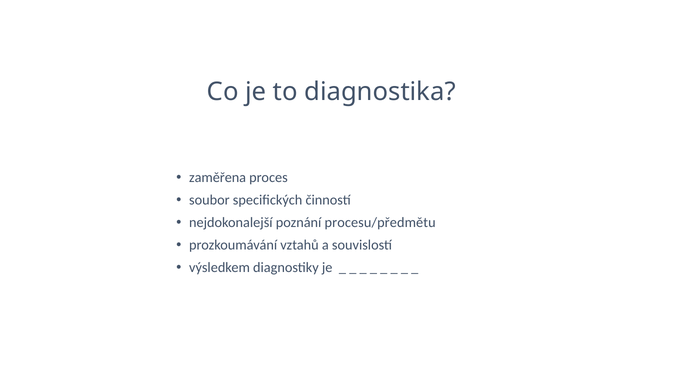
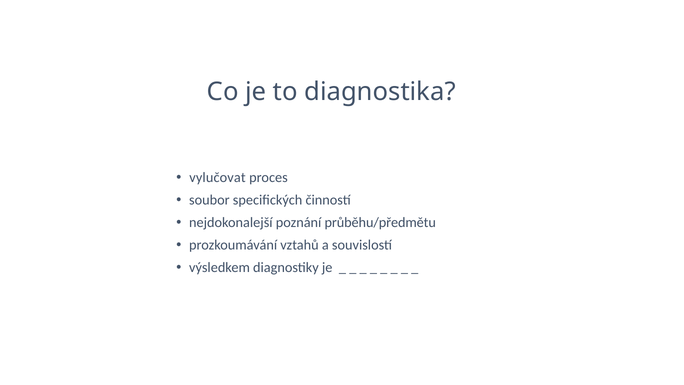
zaměřena: zaměřena -> vylučovat
procesu/předmětu: procesu/předmětu -> průběhu/předmětu
